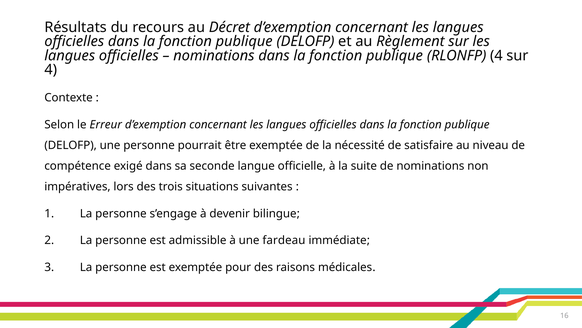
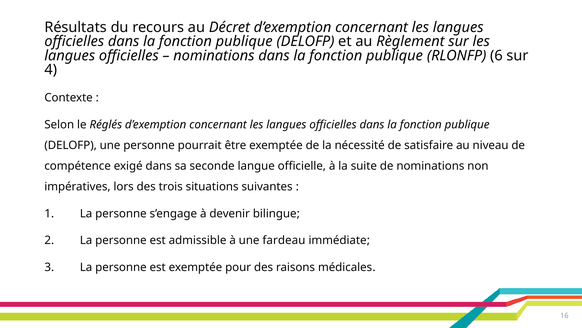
RLONFP 4: 4 -> 6
Erreur: Erreur -> Réglés
